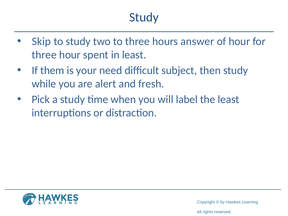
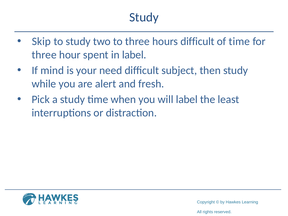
hours answer: answer -> difficult
of hour: hour -> time
in least: least -> label
them: them -> mind
